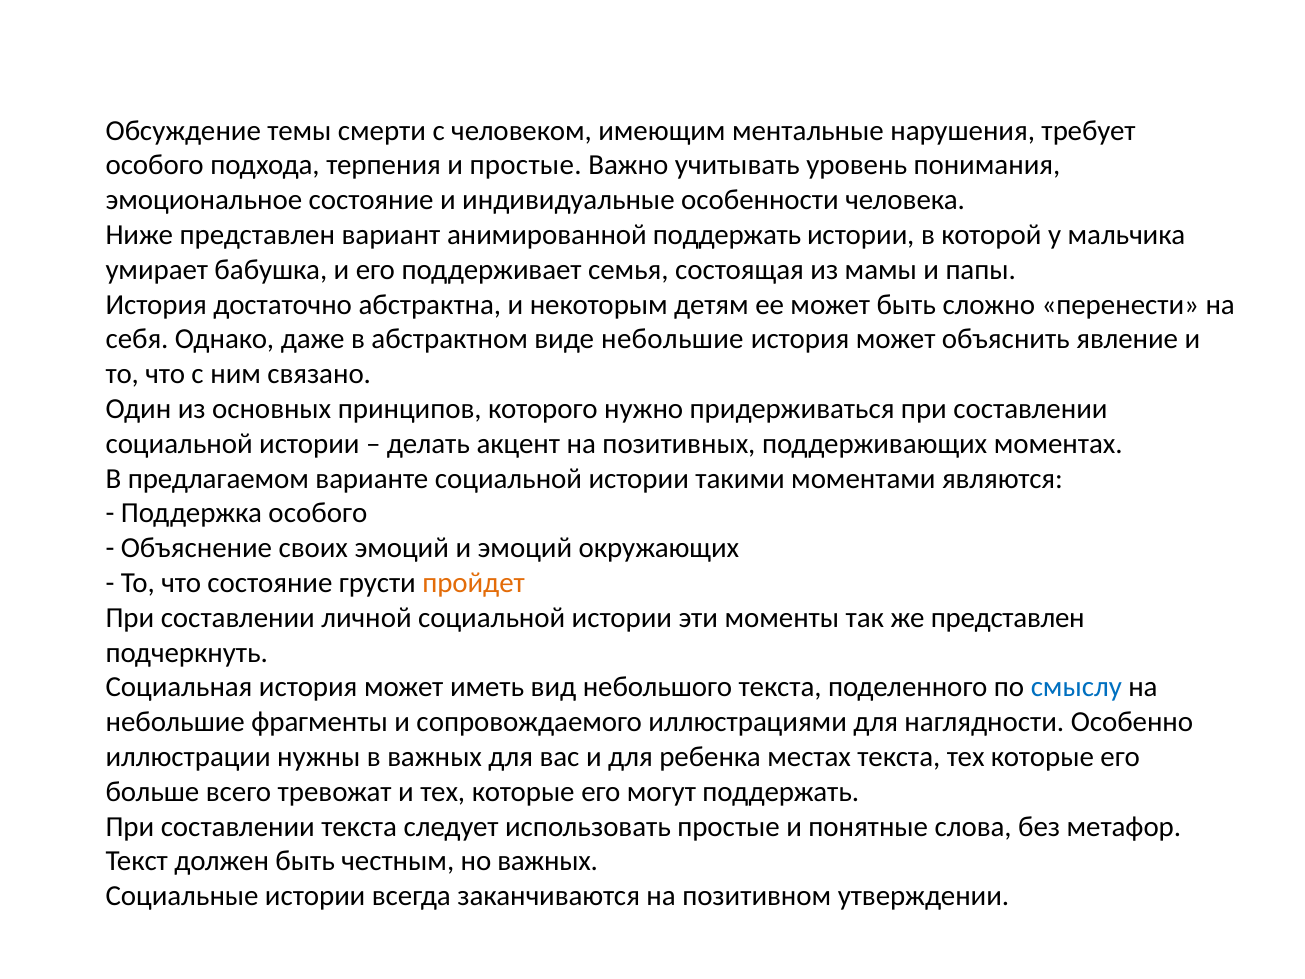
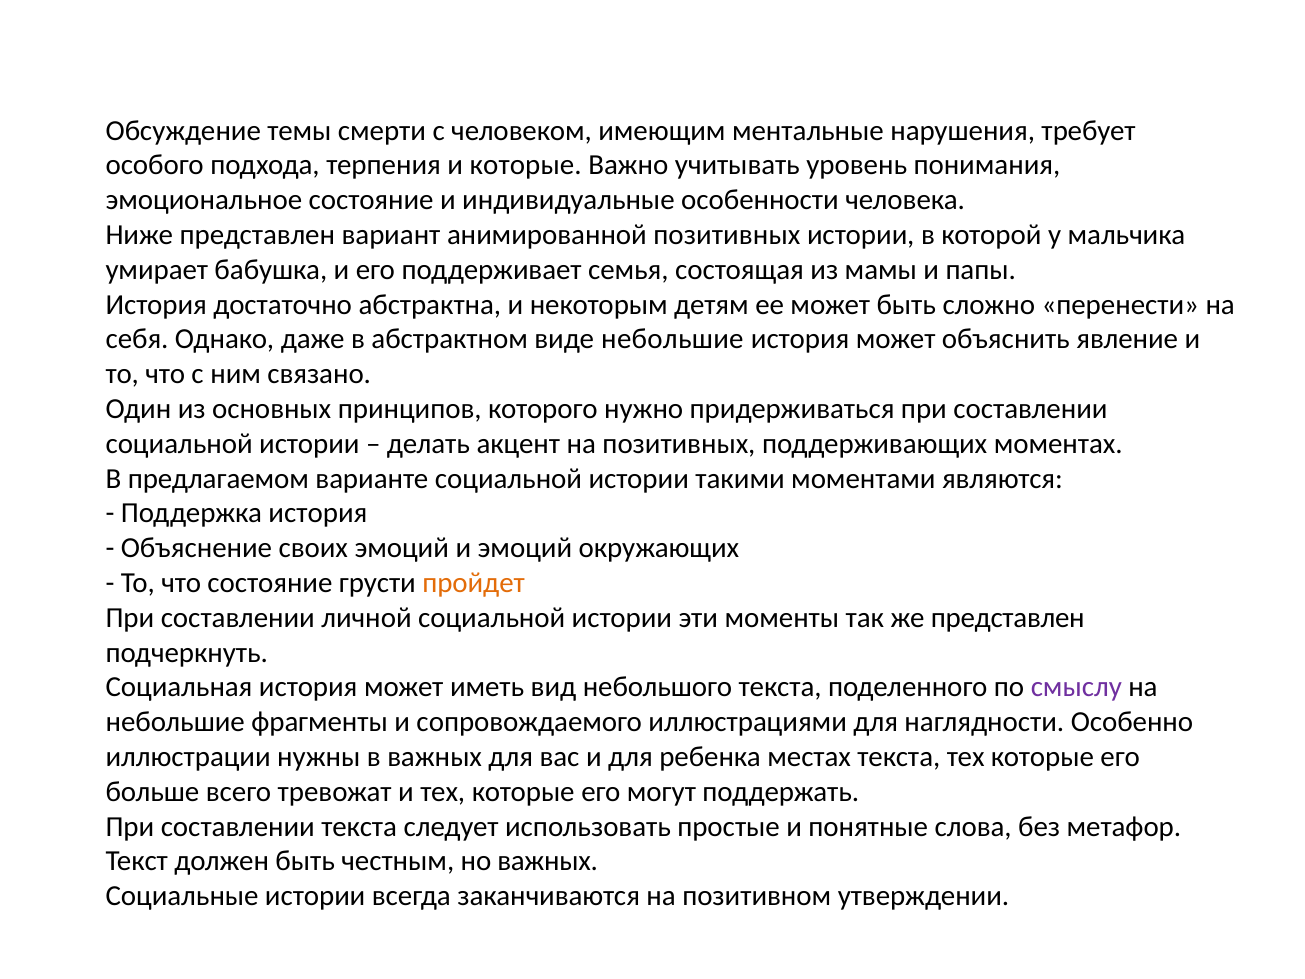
и простые: простые -> которые
анимированной поддержать: поддержать -> позитивных
Поддержка особого: особого -> история
смыслу colour: blue -> purple
